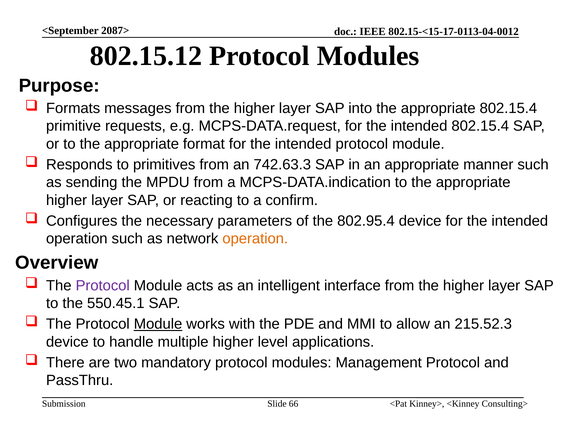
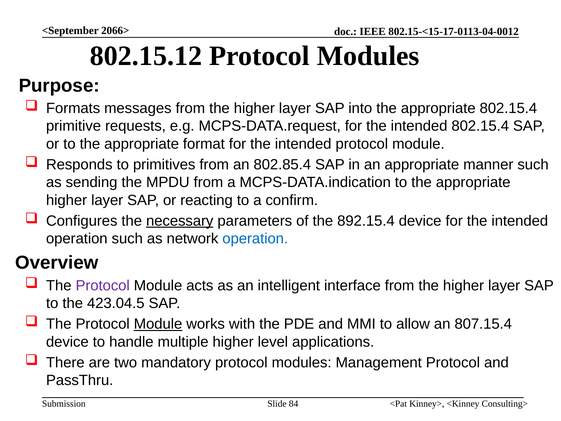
2087>: 2087> -> 2066>
742.63.3: 742.63.3 -> 802.85.4
necessary underline: none -> present
802.95.4: 802.95.4 -> 892.15.4
operation at (255, 238) colour: orange -> blue
550.45.1: 550.45.1 -> 423.04.5
215.52.3: 215.52.3 -> 807.15.4
66: 66 -> 84
